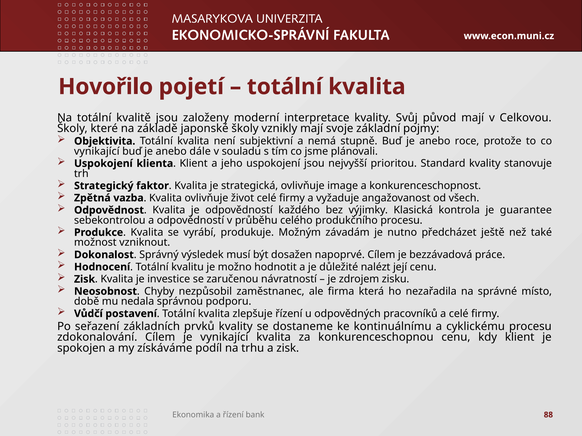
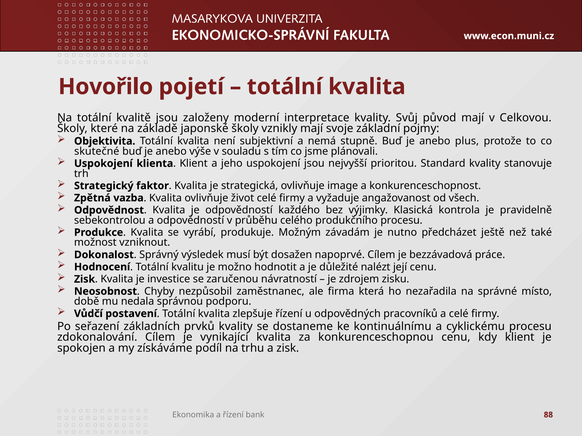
roce: roce -> plus
vynikající at (97, 151): vynikající -> skutečné
dále: dále -> výše
guarantee: guarantee -> pravidelně
